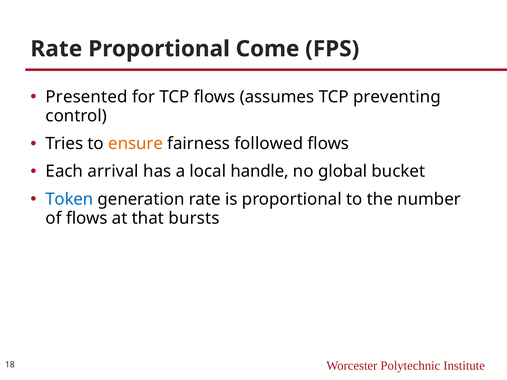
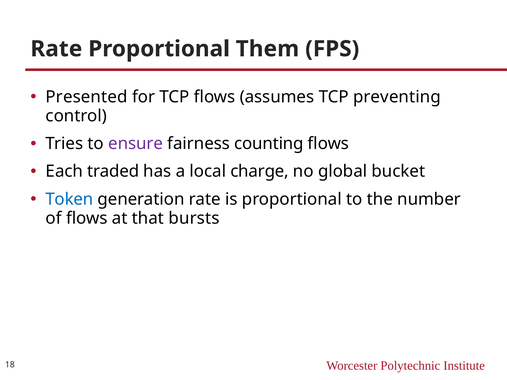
Come: Come -> Them
ensure colour: orange -> purple
followed: followed -> counting
arrival: arrival -> traded
handle: handle -> charge
